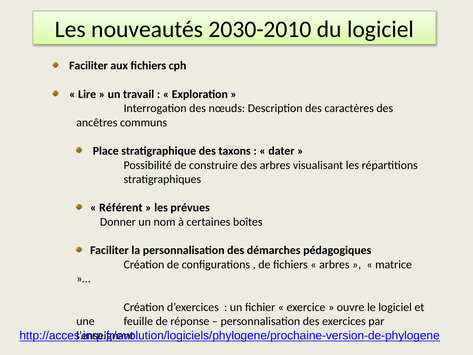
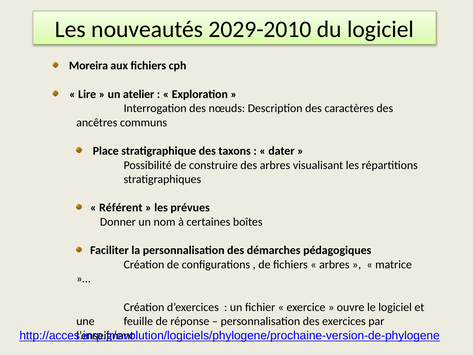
2030-2010: 2030-2010 -> 2029-2010
Faciliter at (88, 66): Faciliter -> Moreira
travail: travail -> atelier
